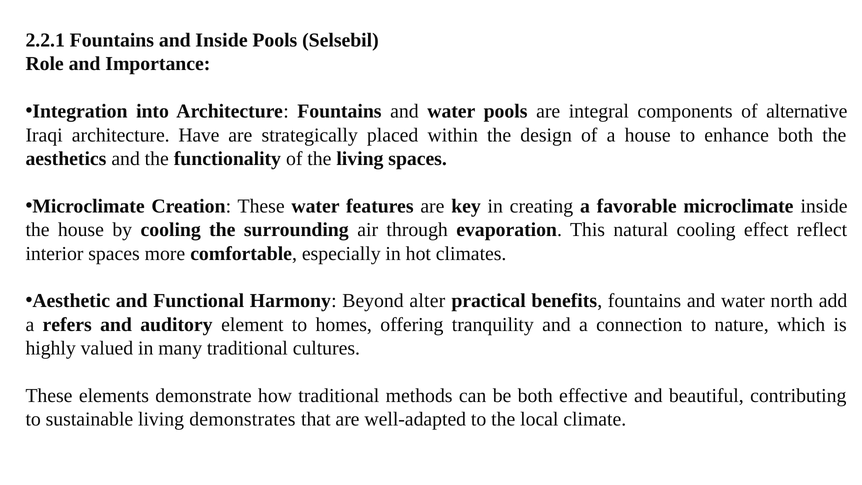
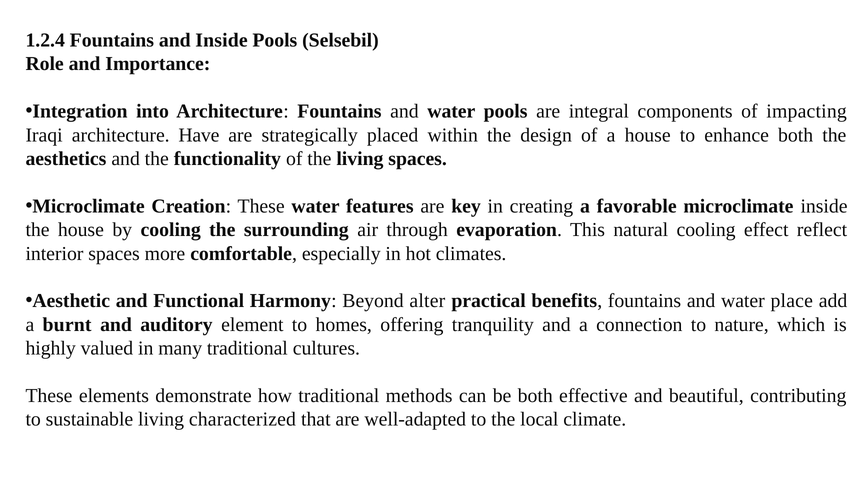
2.2.1: 2.2.1 -> 1.2.4
alternative: alternative -> impacting
north: north -> place
refers: refers -> burnt
demonstrates: demonstrates -> characterized
